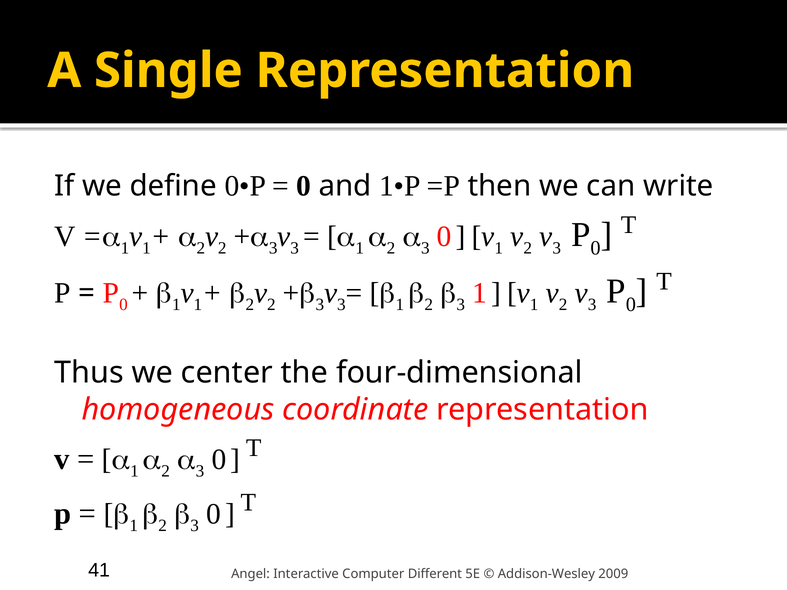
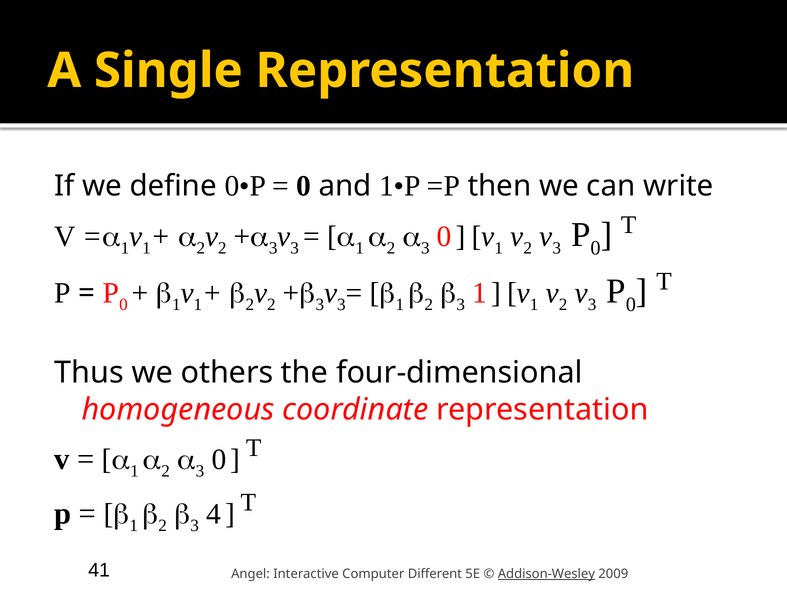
center: center -> others
0 at (214, 514): 0 -> 4
Addison-Wesley underline: none -> present
